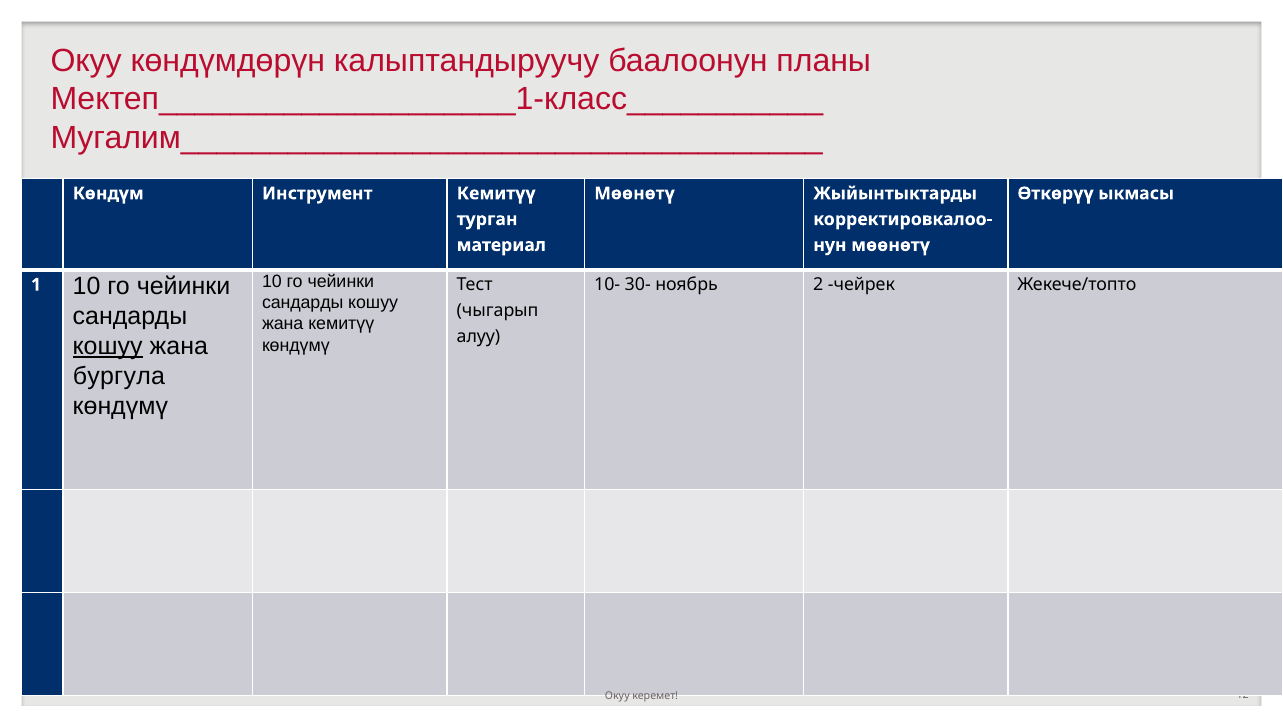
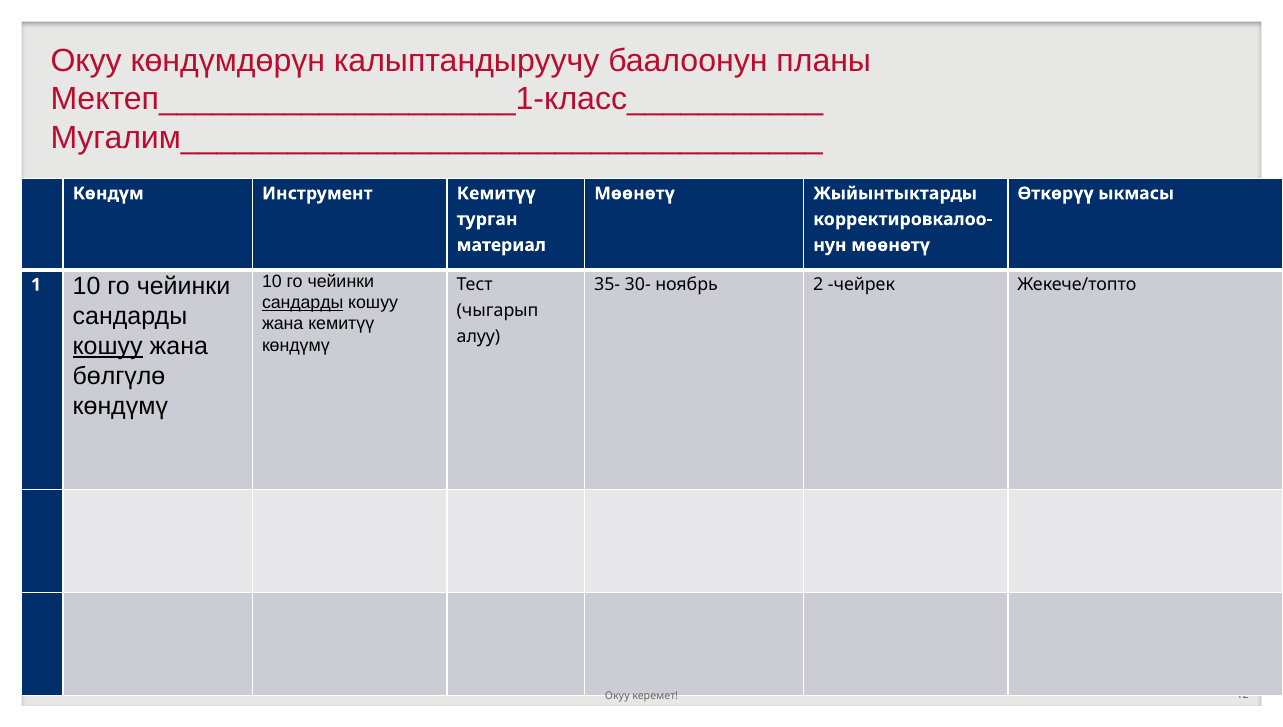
10-: 10- -> 35-
сандарды at (303, 303) underline: none -> present
бургула: бургула -> бөлгүлө
